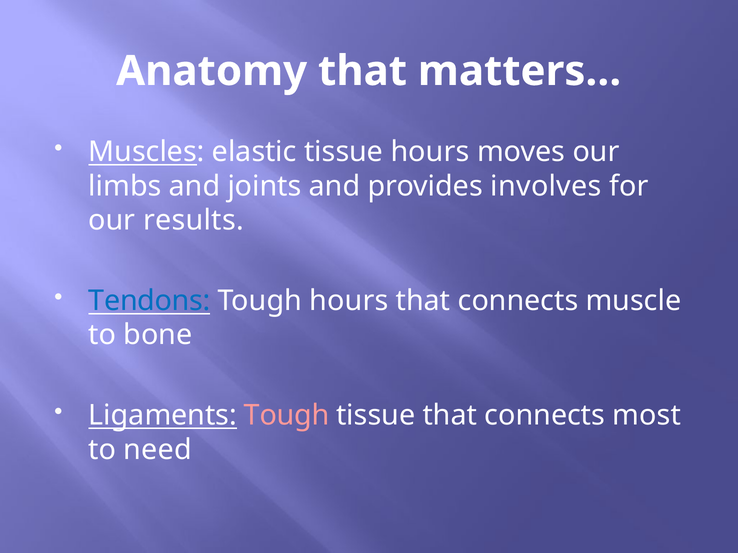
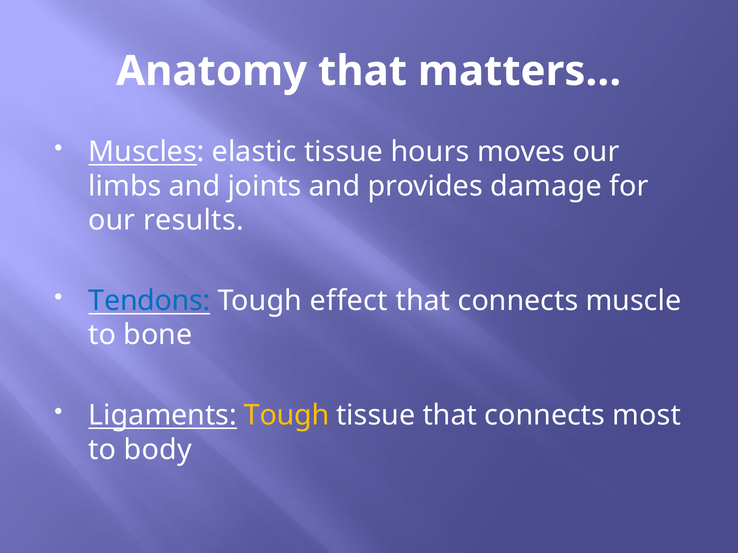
involves: involves -> damage
Tough hours: hours -> effect
Tough at (287, 416) colour: pink -> yellow
need: need -> body
